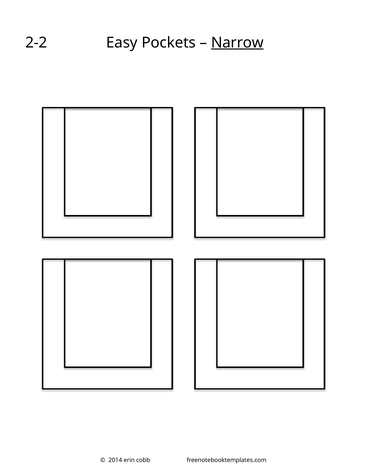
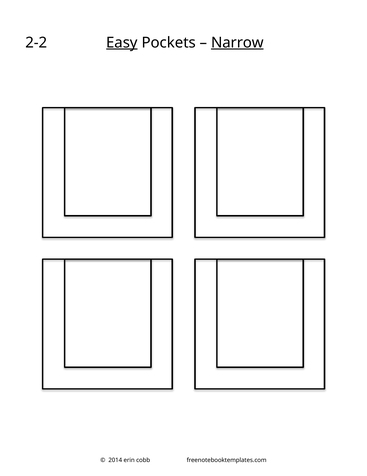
Easy underline: none -> present
